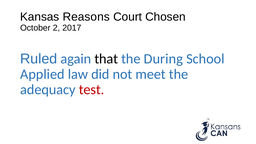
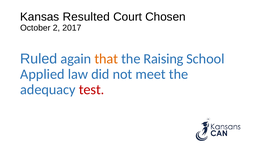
Reasons: Reasons -> Resulted
that colour: black -> orange
During: During -> Raising
